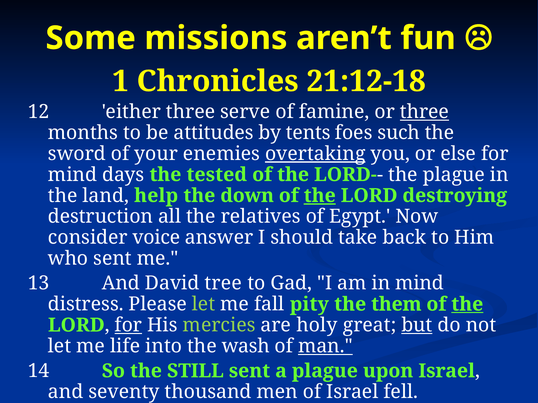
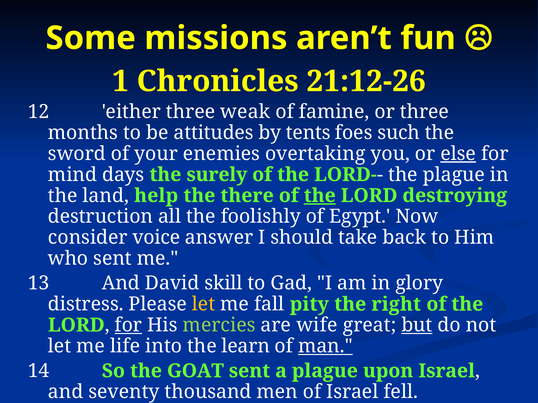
21:12-18: 21:12-18 -> 21:12-26
serve: serve -> weak
three at (424, 112) underline: present -> none
overtaking underline: present -> none
else underline: none -> present
tested: tested -> surely
down: down -> there
relatives: relatives -> foolishly
tree: tree -> skill
in mind: mind -> glory
let at (204, 305) colour: light green -> yellow
them: them -> right
the at (467, 305) underline: present -> none
holy: holy -> wife
wash: wash -> learn
STILL: STILL -> GOAT
